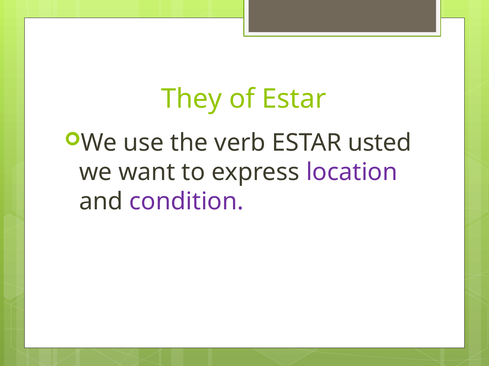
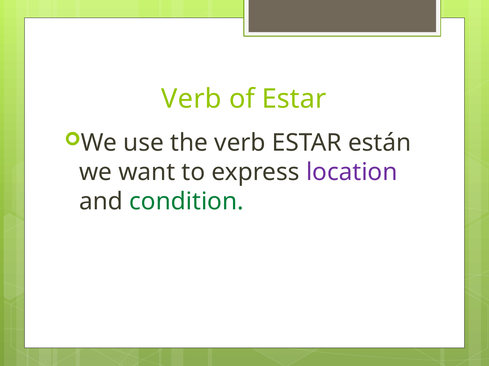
They at (192, 99): They -> Verb
usted: usted -> están
condition colour: purple -> green
